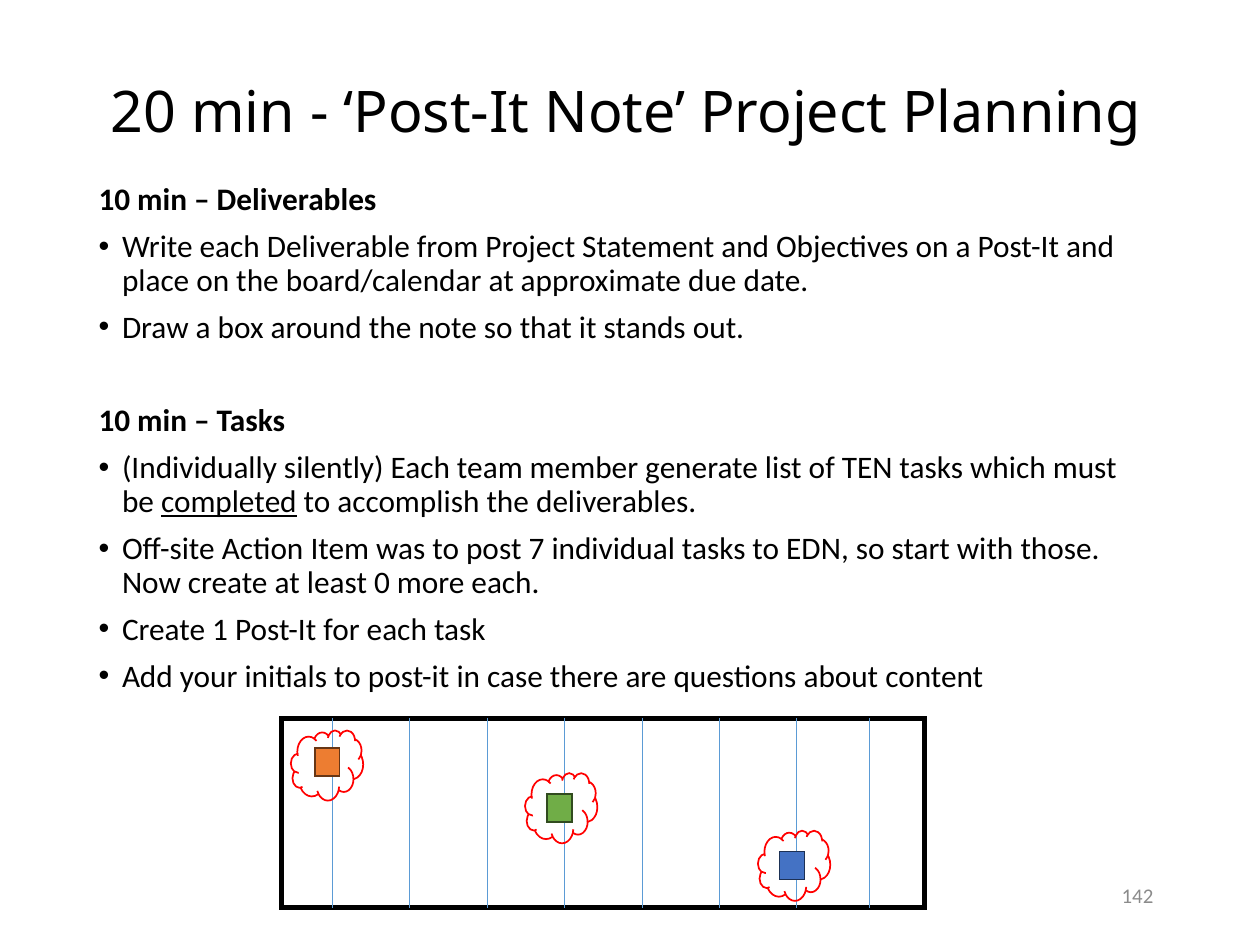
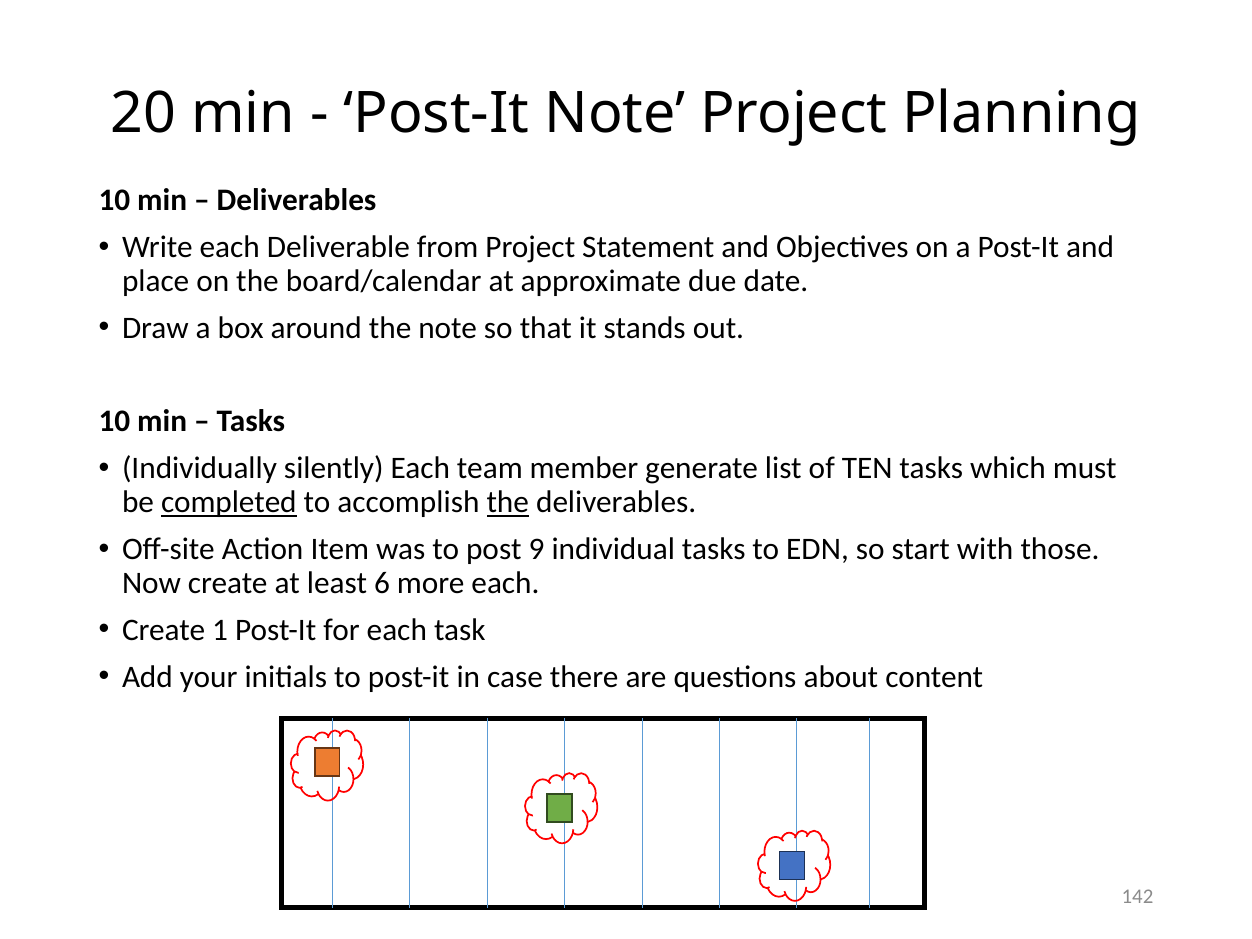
the at (508, 502) underline: none -> present
7: 7 -> 9
0: 0 -> 6
